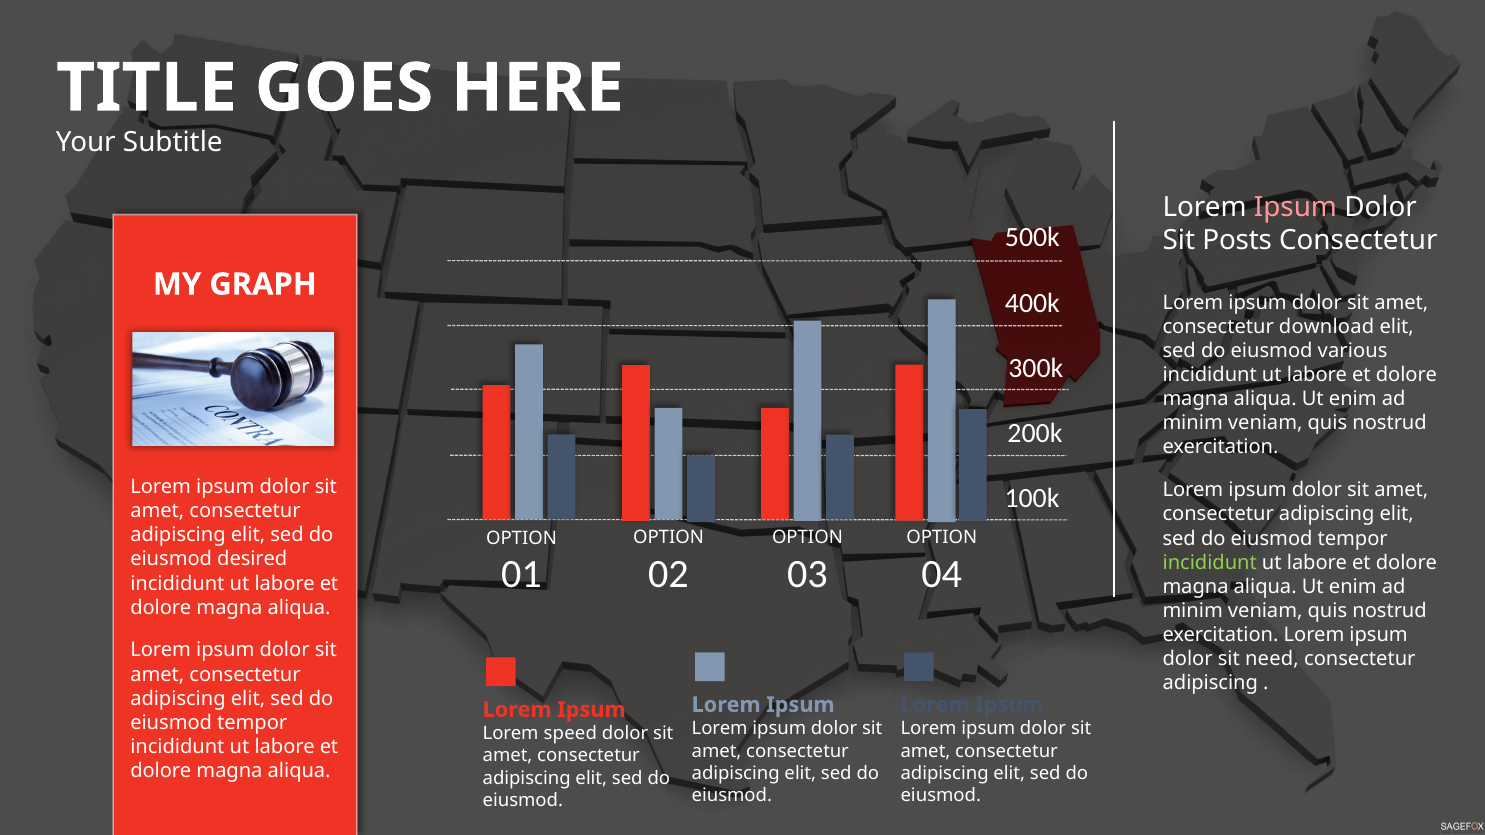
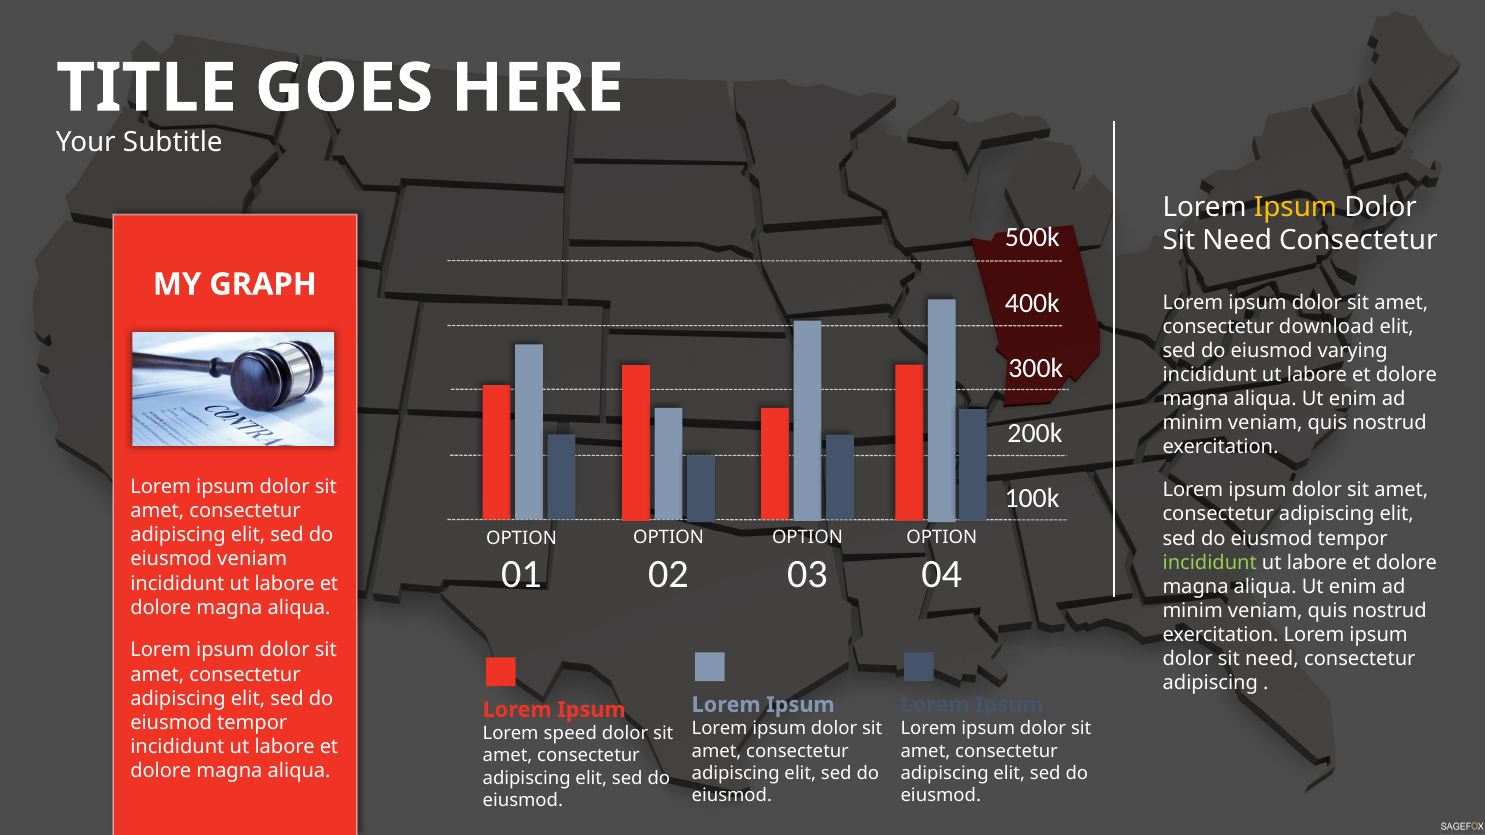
Ipsum at (1295, 207) colour: pink -> yellow
Posts at (1237, 241): Posts -> Need
various: various -> varying
eiusmod desired: desired -> veniam
